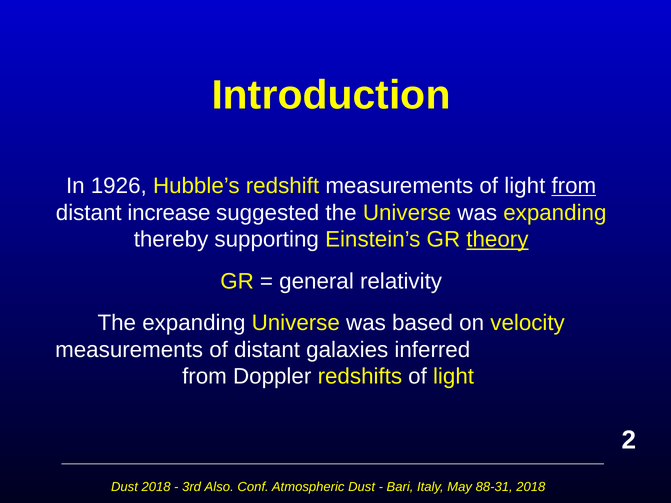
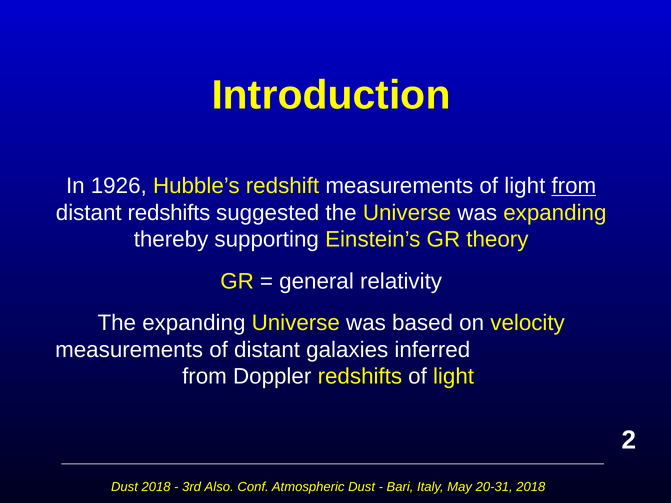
distant increase: increase -> redshifts
theory underline: present -> none
88-31: 88-31 -> 20-31
